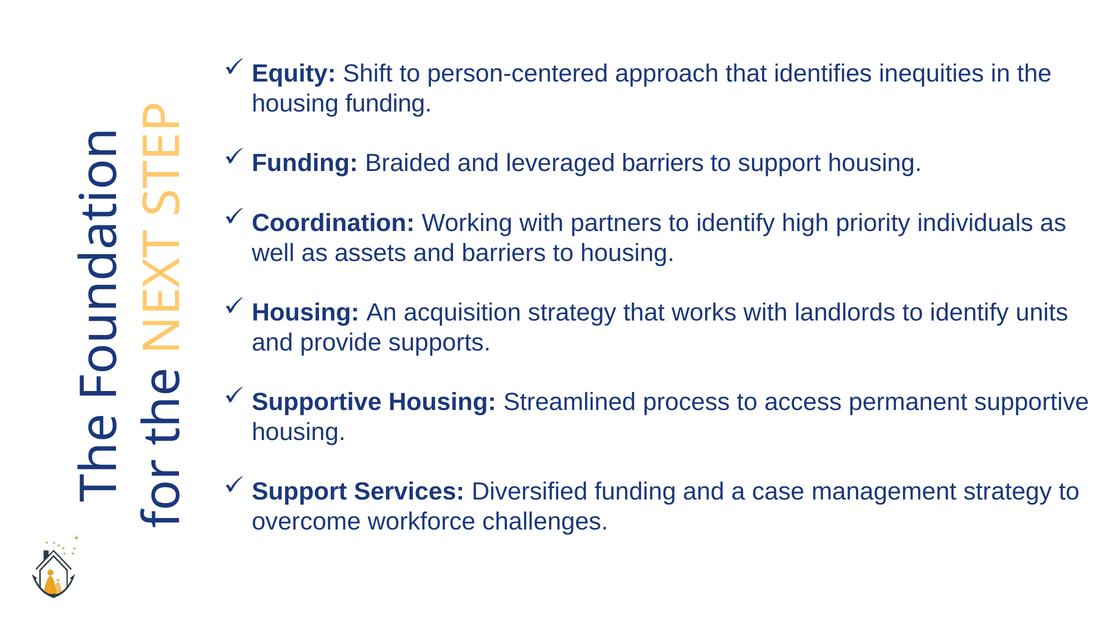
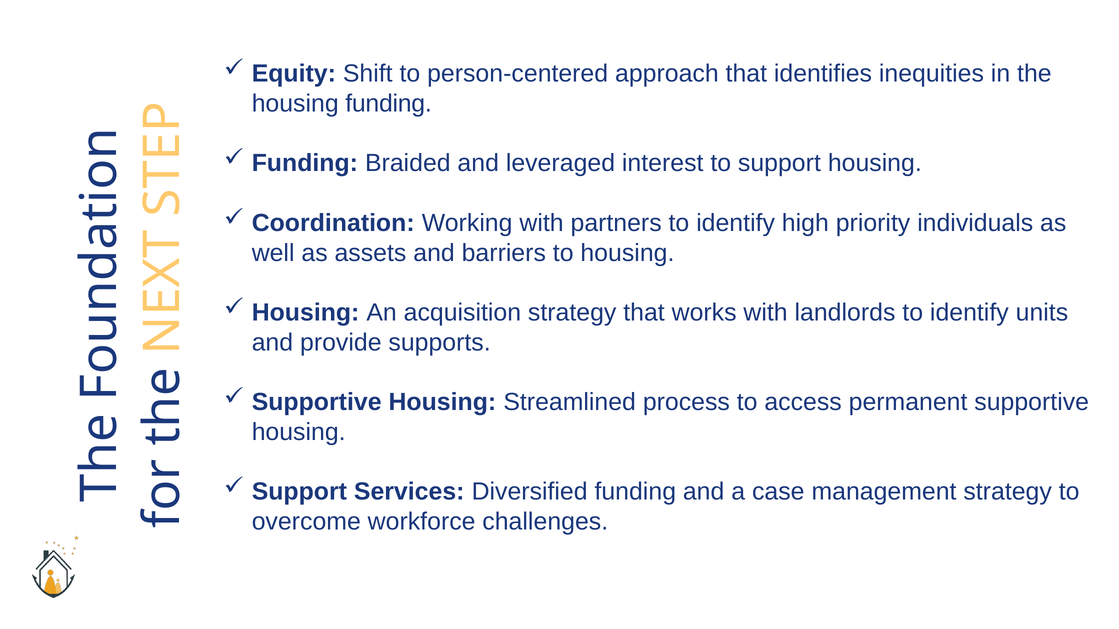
leveraged barriers: barriers -> interest
